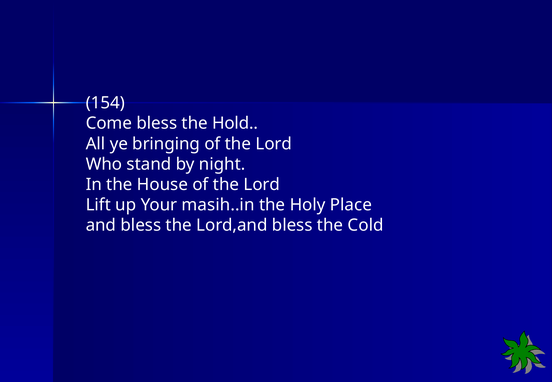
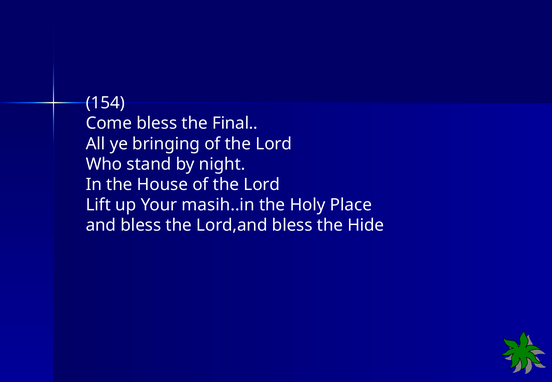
Hold: Hold -> Final
Cold: Cold -> Hide
